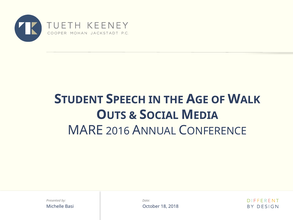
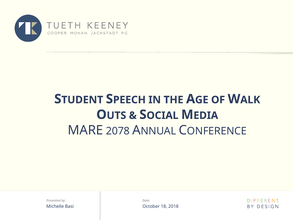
2016: 2016 -> 2078
